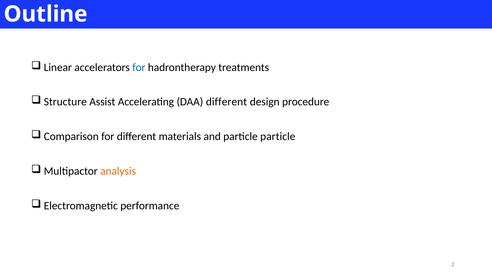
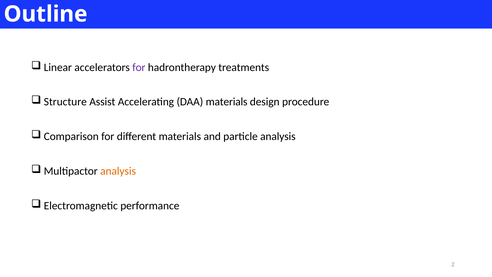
for at (139, 67) colour: blue -> purple
DAA different: different -> materials
particle particle: particle -> analysis
